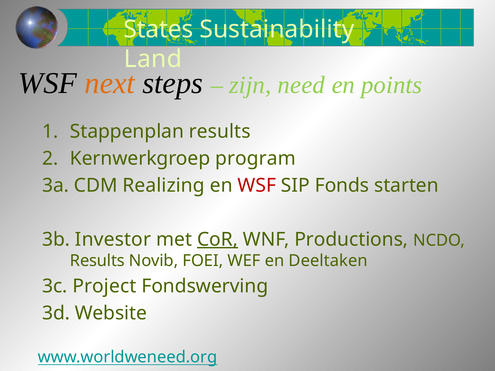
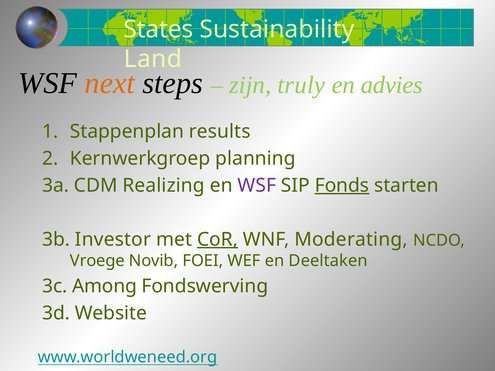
need: need -> truly
points: points -> advies
program: program -> planning
WSF at (257, 186) colour: red -> purple
Fonds underline: none -> present
Productions: Productions -> Moderating
Results at (97, 261): Results -> Vroege
Project: Project -> Among
